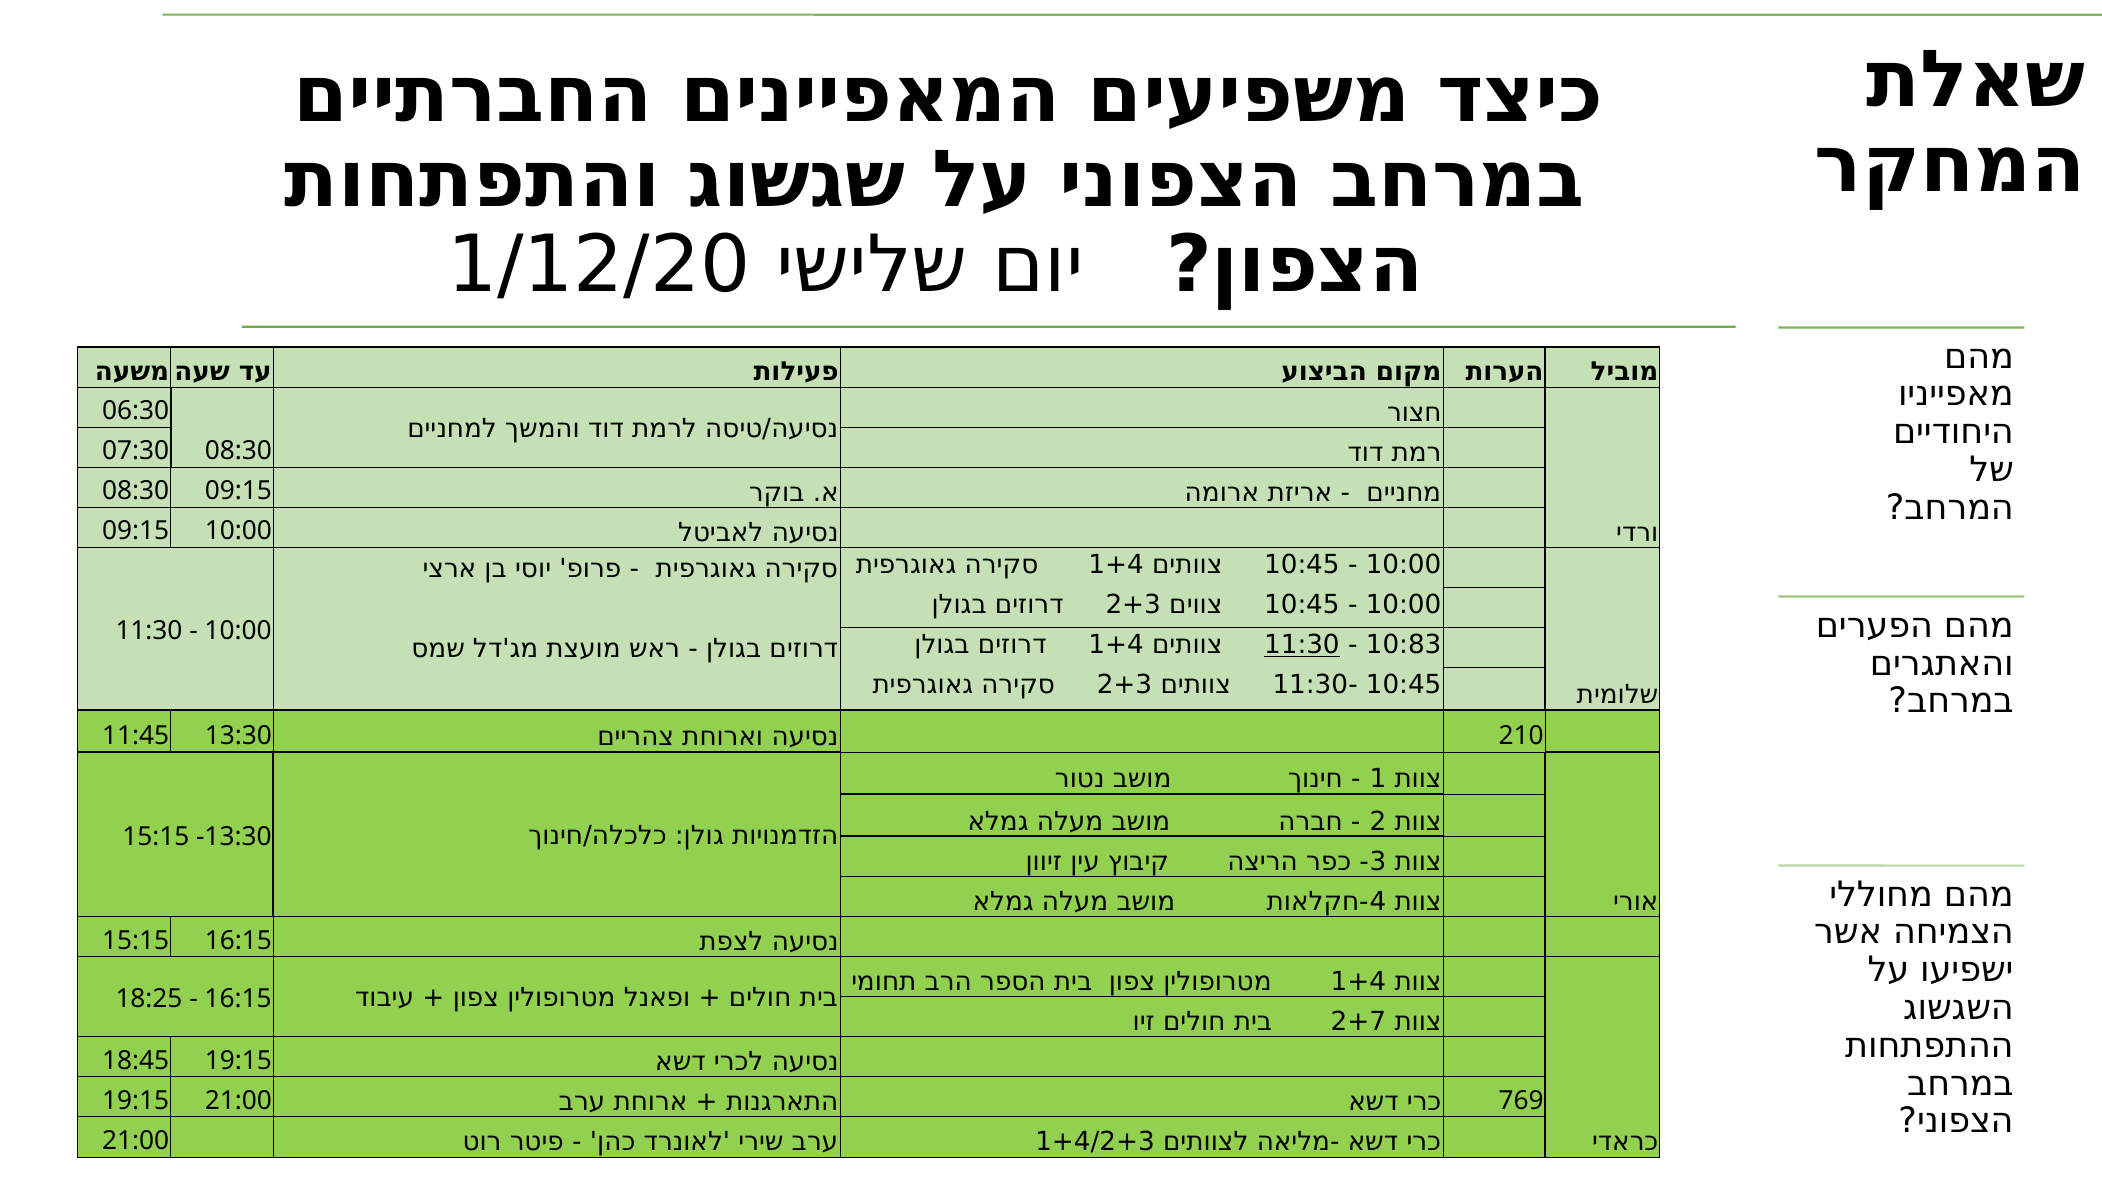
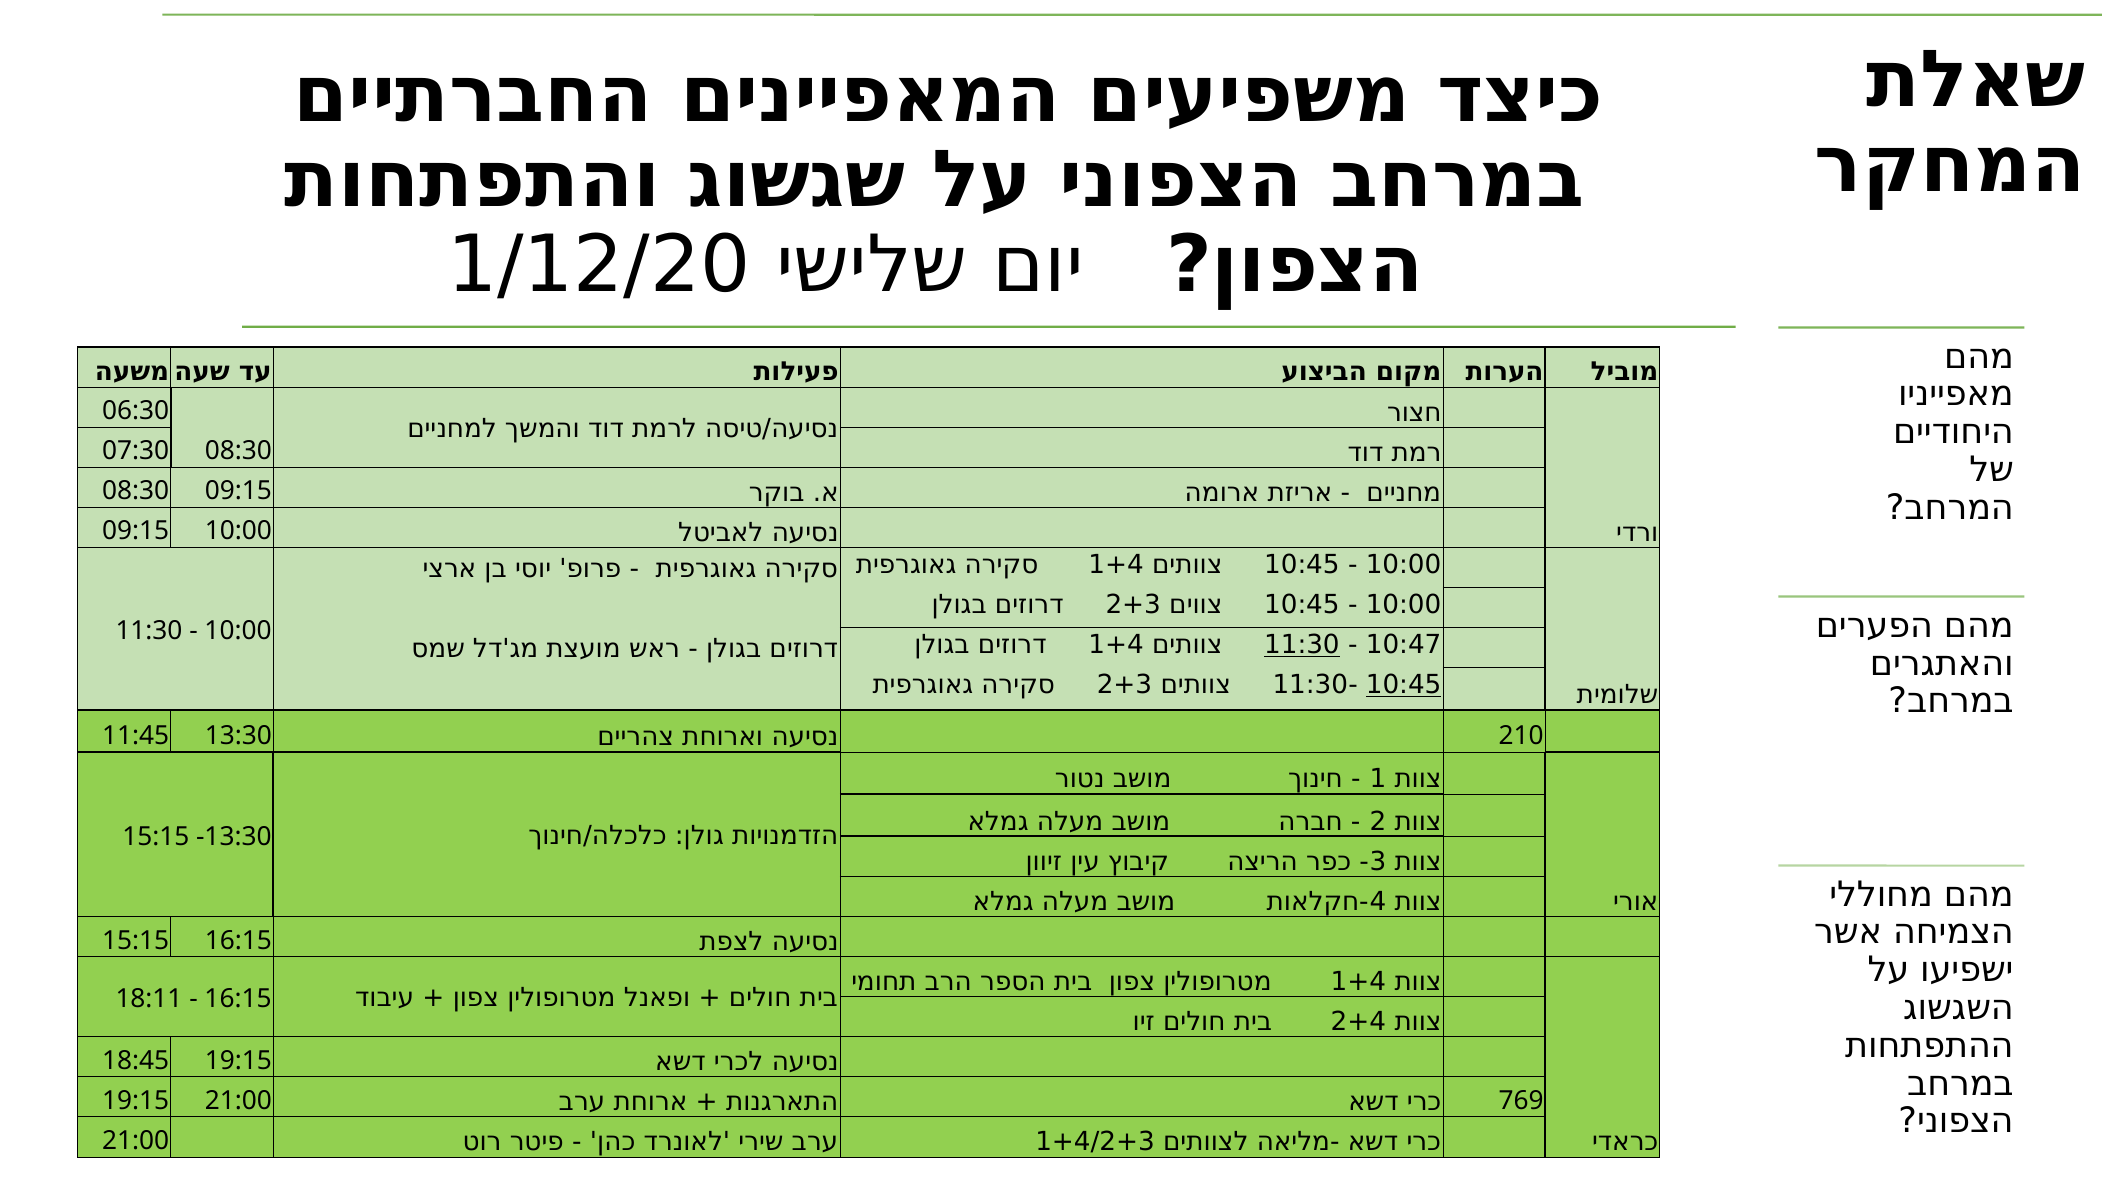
10:83: 10:83 -> 10:47
10:45 at (1404, 685) underline: none -> present
18:25: 18:25 -> 18:11
2+7: 2+7 -> 2+4
